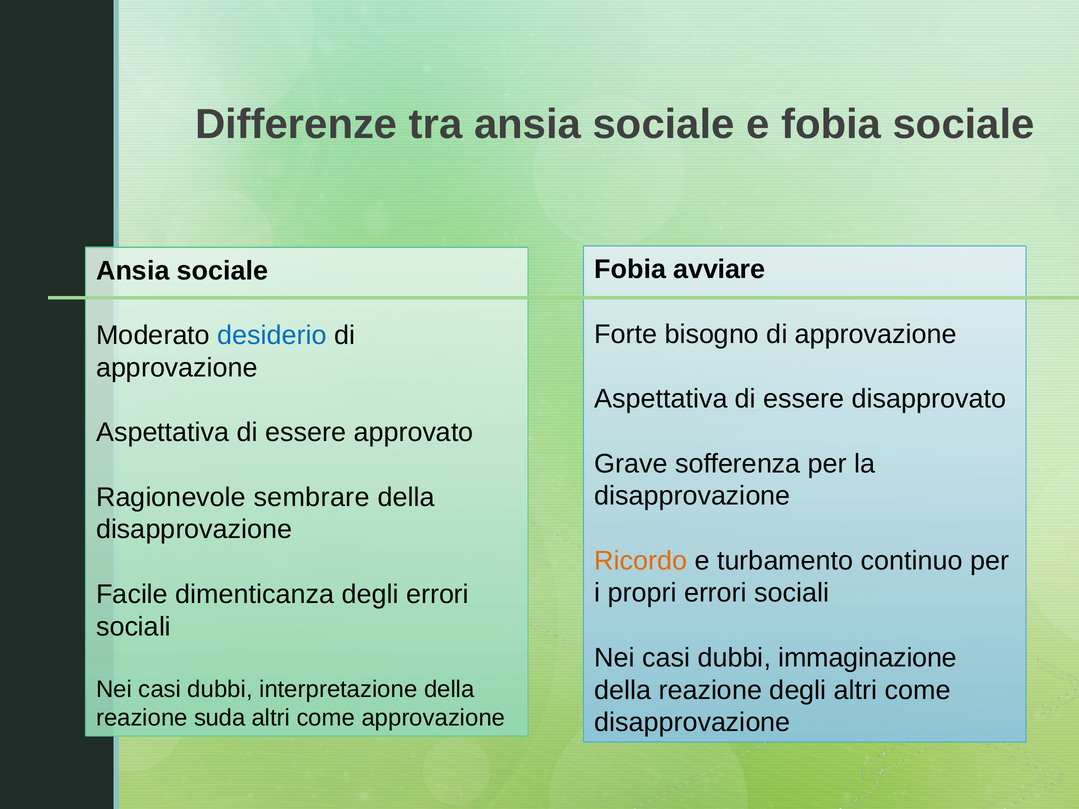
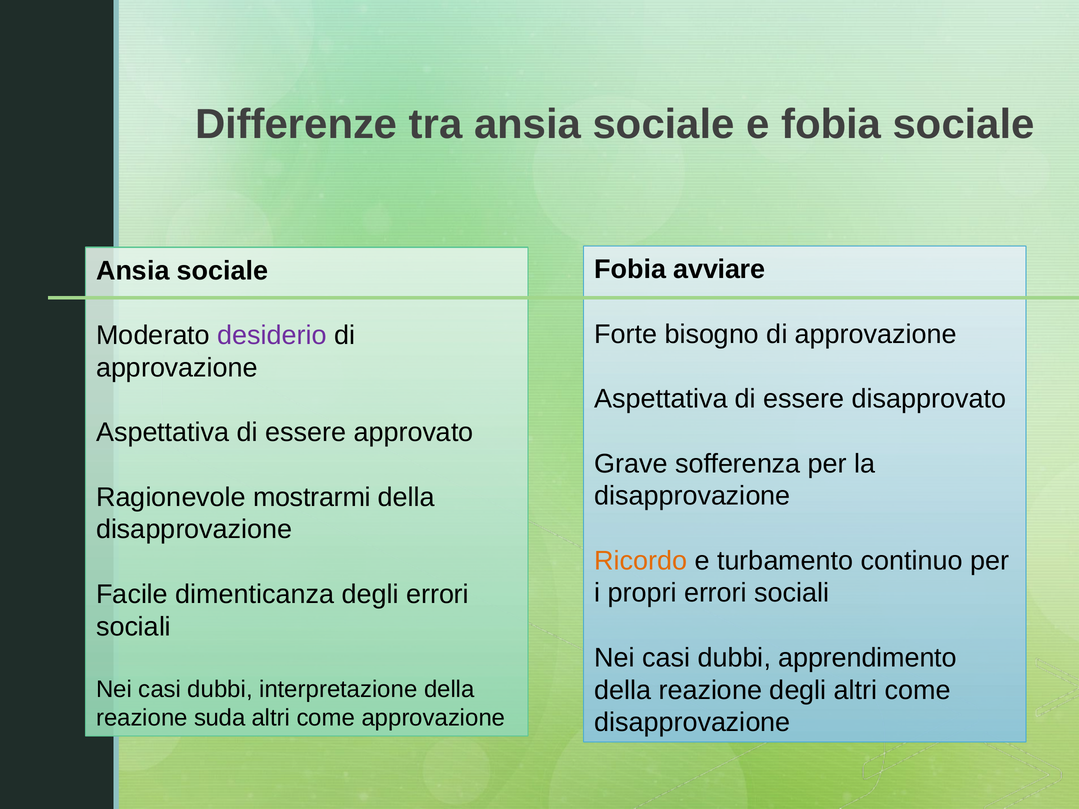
desiderio colour: blue -> purple
sembrare: sembrare -> mostrarmi
immaginazione: immaginazione -> apprendimento
